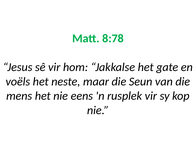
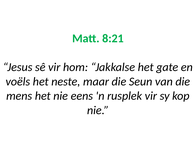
8:78: 8:78 -> 8:21
